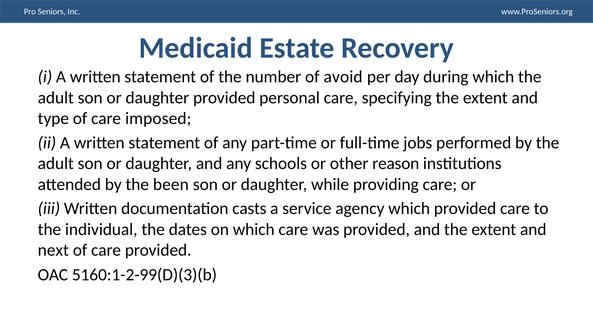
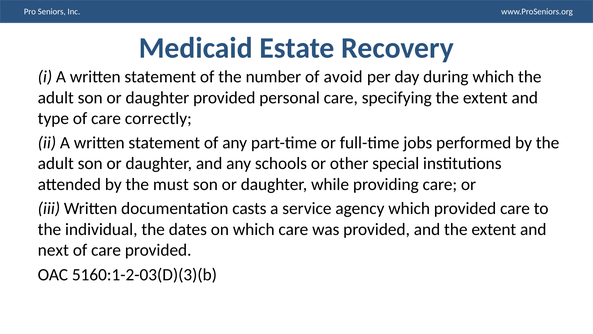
imposed: imposed -> correctly
reason: reason -> special
been: been -> must
5160:1-2-99(D)(3)(b: 5160:1-2-99(D)(3)(b -> 5160:1-2-03(D)(3)(b
